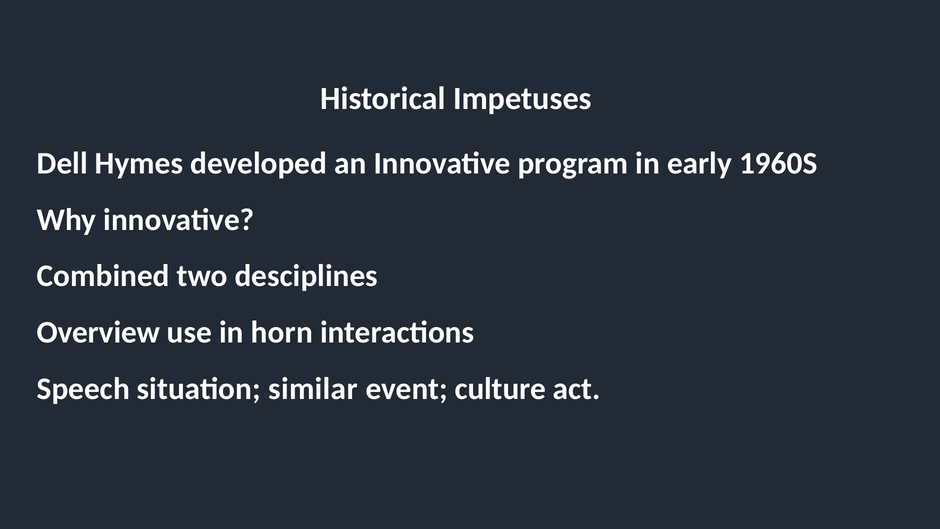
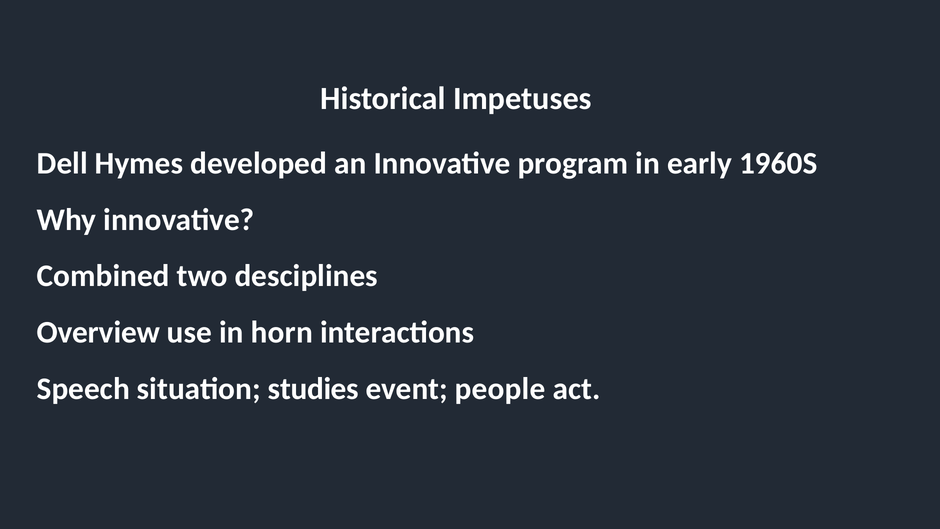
similar: similar -> studies
culture: culture -> people
